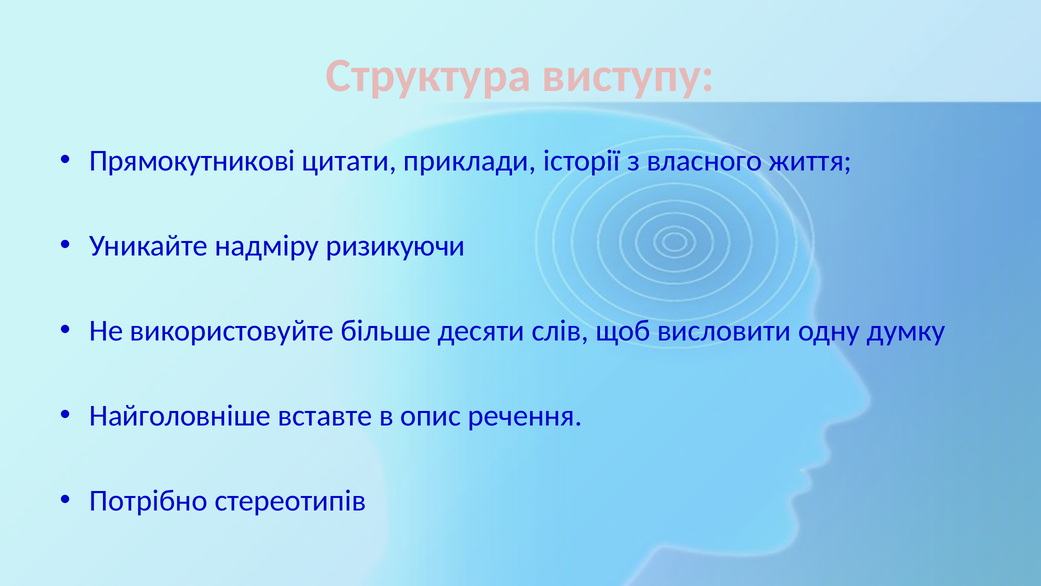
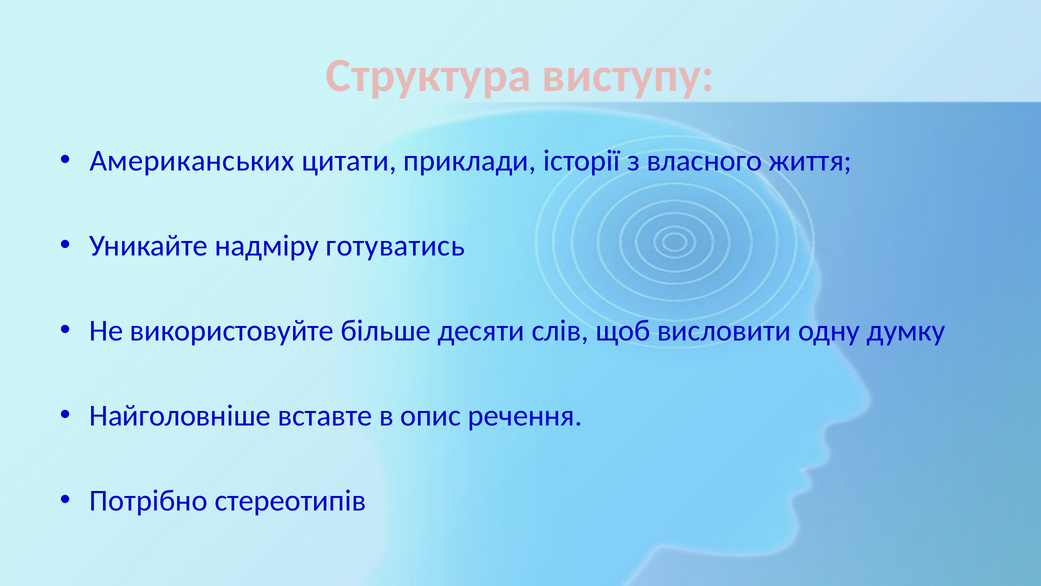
Прямокутникові: Прямокутникові -> Американських
ризикуючи: ризикуючи -> готуватись
